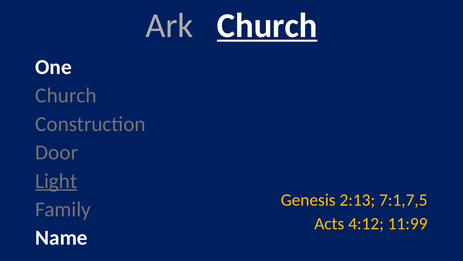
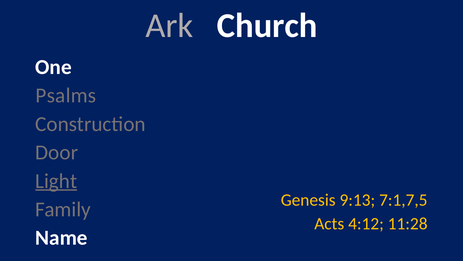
Church at (267, 26) underline: present -> none
Church at (66, 95): Church -> Psalms
2:13: 2:13 -> 9:13
11:99: 11:99 -> 11:28
